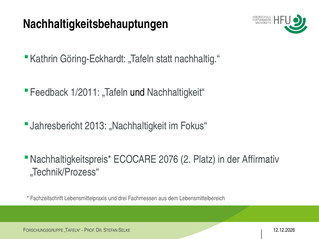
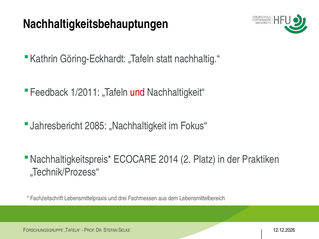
und at (138, 92) colour: black -> red
2013: 2013 -> 2085
2076: 2076 -> 2014
Affirmativ: Affirmativ -> Praktiken
